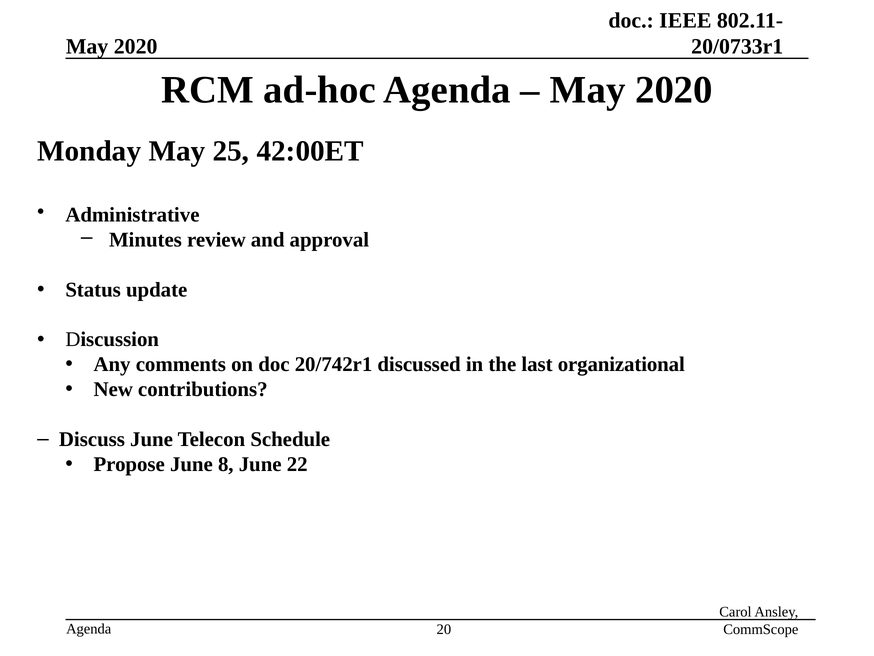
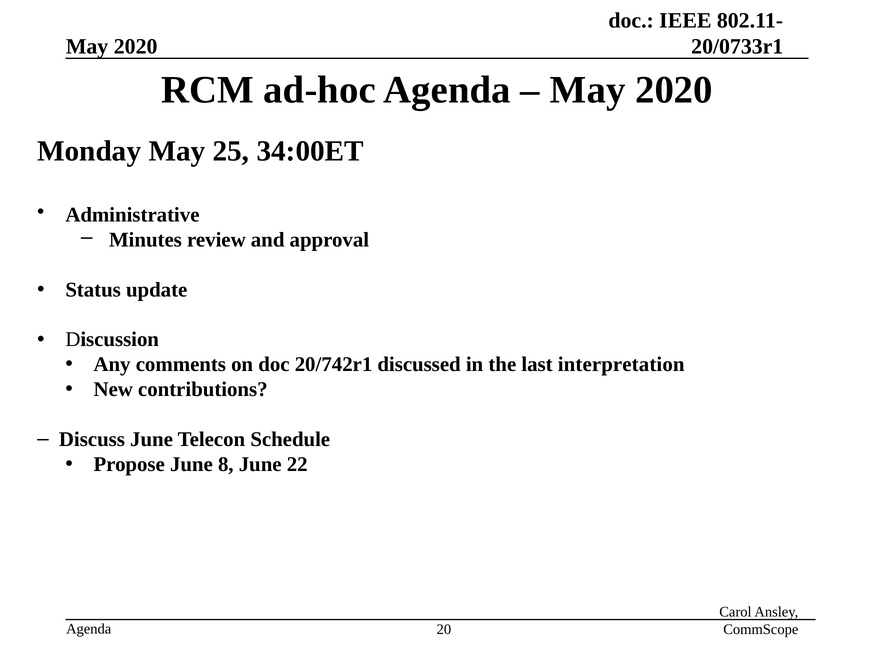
42:00ET: 42:00ET -> 34:00ET
organizational: organizational -> interpretation
